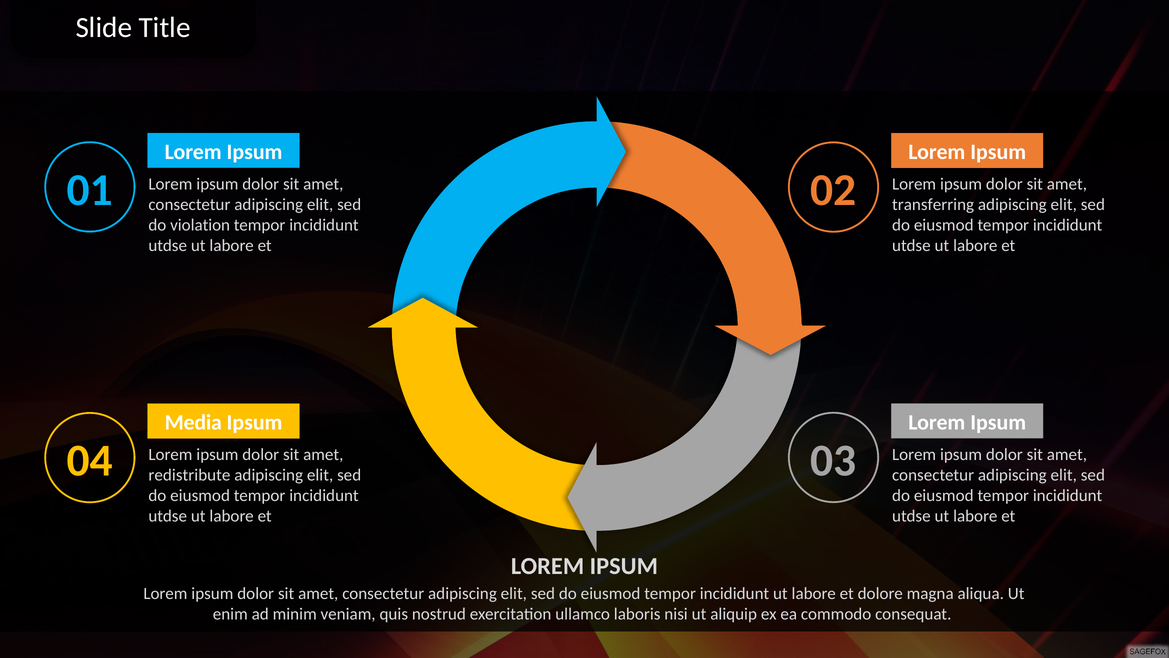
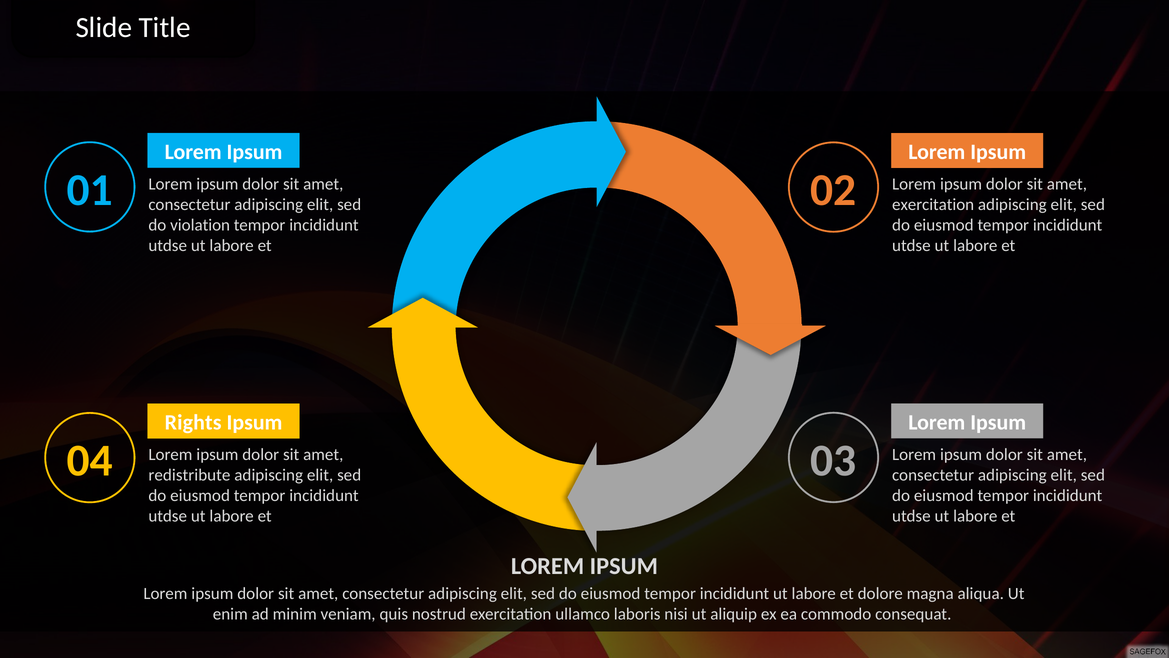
transferring at (933, 205): transferring -> exercitation
Media: Media -> Rights
